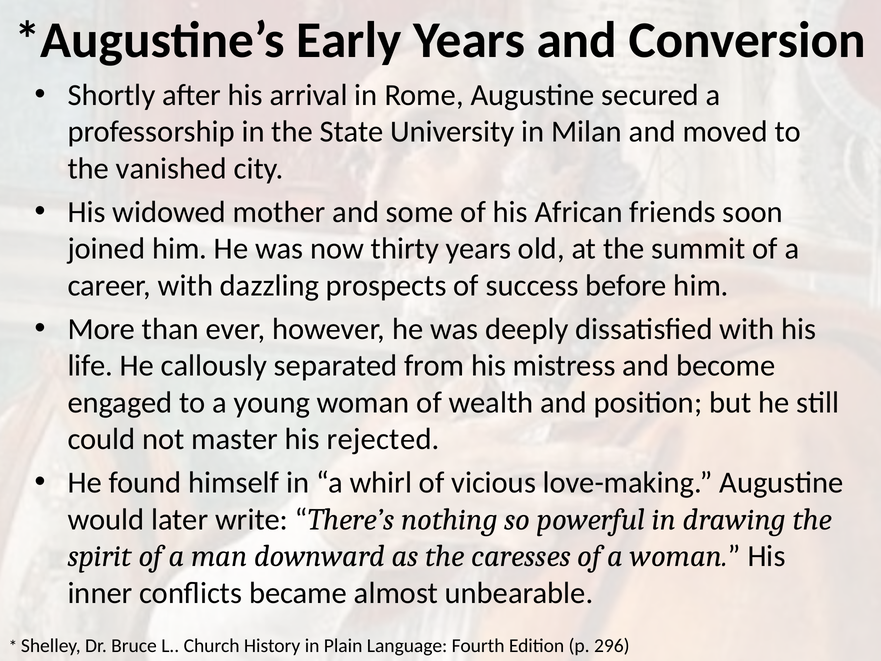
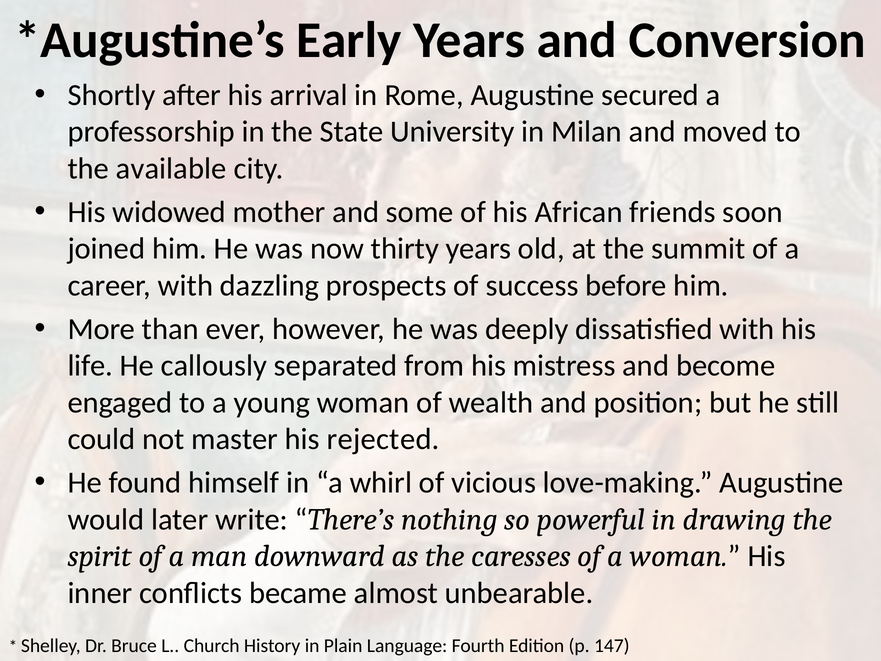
vanished: vanished -> available
296: 296 -> 147
